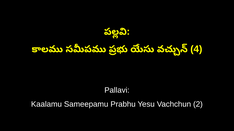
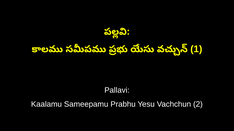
4: 4 -> 1
